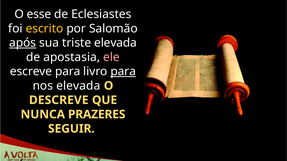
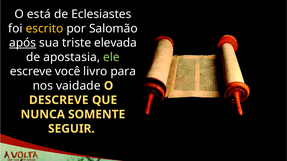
esse: esse -> está
ele colour: pink -> light green
escreve para: para -> você
para at (123, 72) underline: present -> none
nos elevada: elevada -> vaidade
PRAZERES: PRAZERES -> SOMENTE
